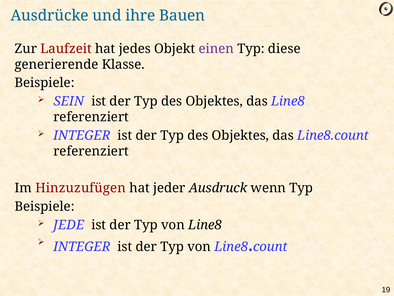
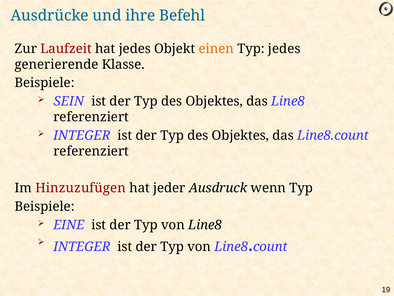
Bauen: Bauen -> Befehl
einen colour: purple -> orange
Typ diese: diese -> jedes
JEDE: JEDE -> EINE
